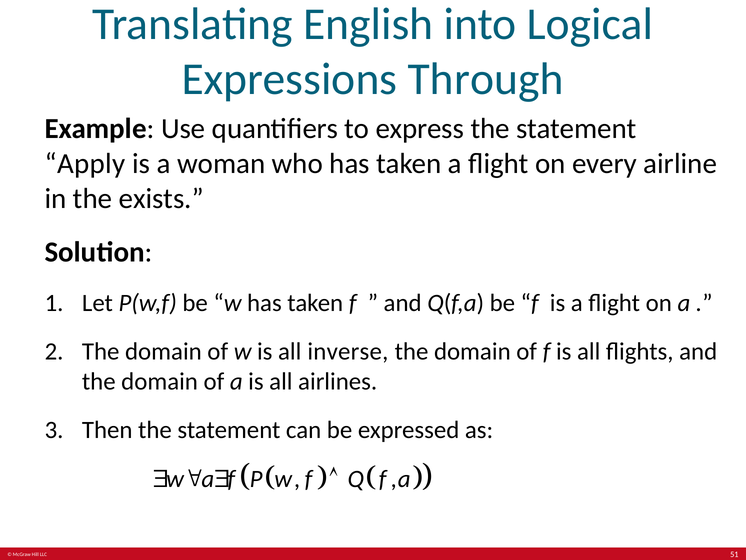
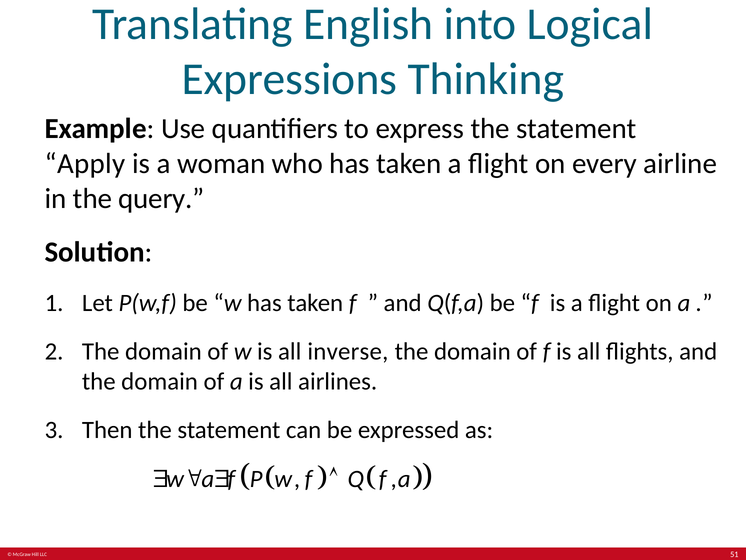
Through: Through -> Thinking
exists: exists -> query
